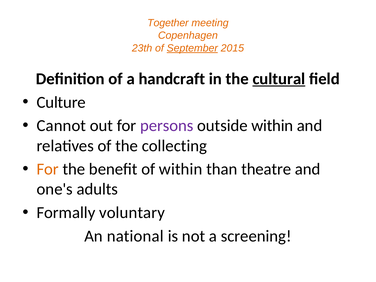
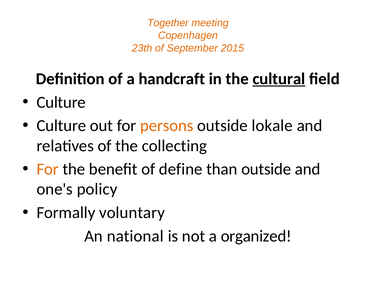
September underline: present -> none
Cannot at (61, 126): Cannot -> Culture
persons colour: purple -> orange
outside within: within -> lokale
of within: within -> define
than theatre: theatre -> outside
adults: adults -> policy
screening: screening -> organized
